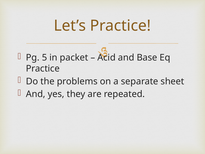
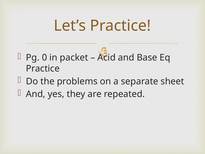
5: 5 -> 0
